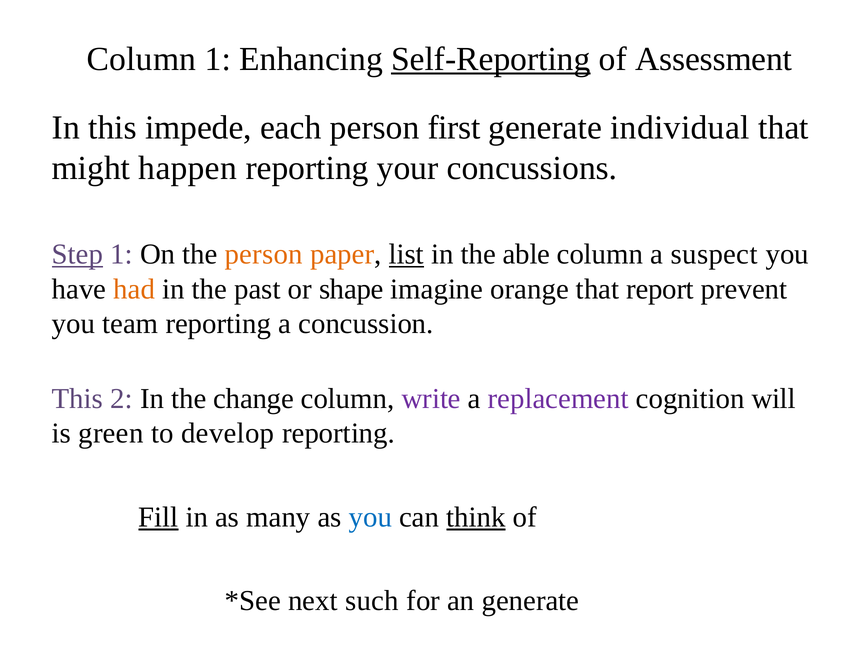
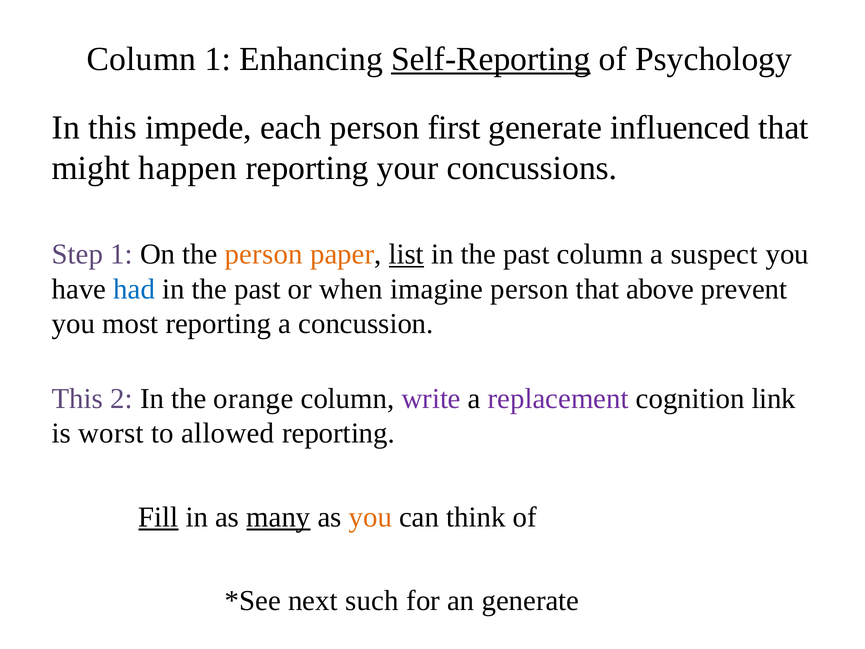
Assessment: Assessment -> Psychology
individual: individual -> influenced
Step underline: present -> none
able at (527, 254): able -> past
had colour: orange -> blue
shape: shape -> when
imagine orange: orange -> person
report: report -> above
team: team -> most
change: change -> orange
will: will -> link
green: green -> worst
develop: develop -> allowed
many underline: none -> present
you at (370, 517) colour: blue -> orange
think underline: present -> none
